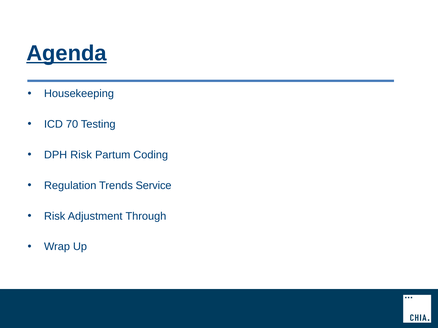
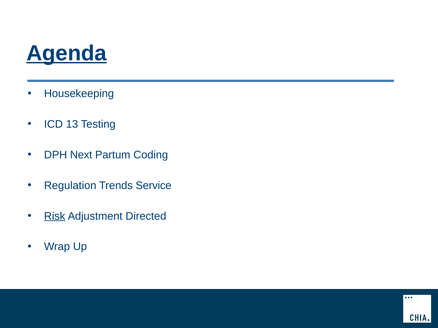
70: 70 -> 13
DPH Risk: Risk -> Next
Risk at (55, 216) underline: none -> present
Through: Through -> Directed
